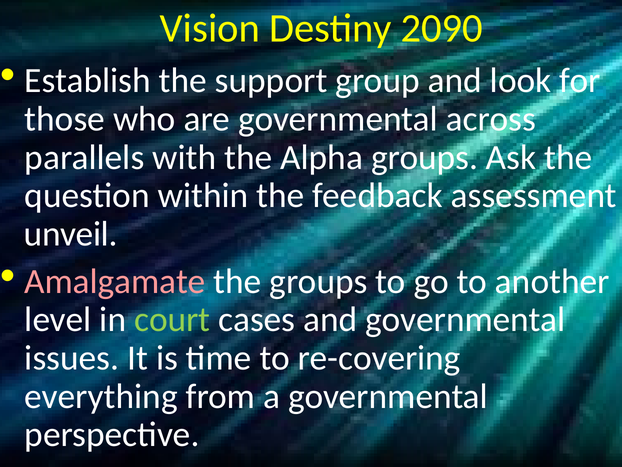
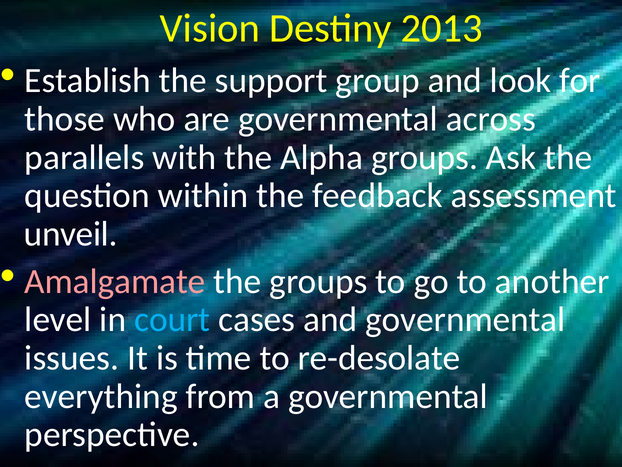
2090: 2090 -> 2013
court colour: light green -> light blue
re-covering: re-covering -> re-desolate
